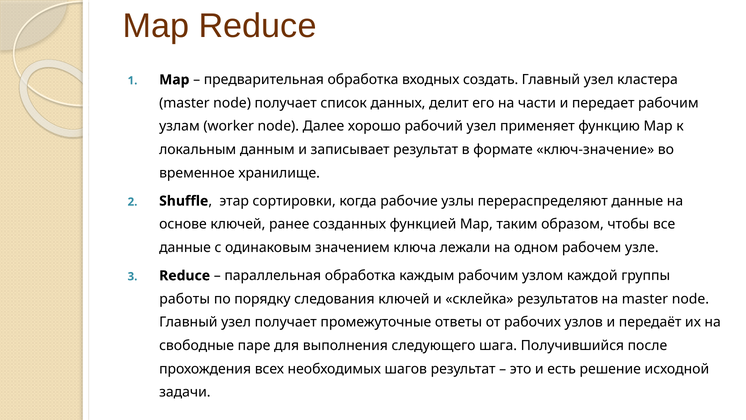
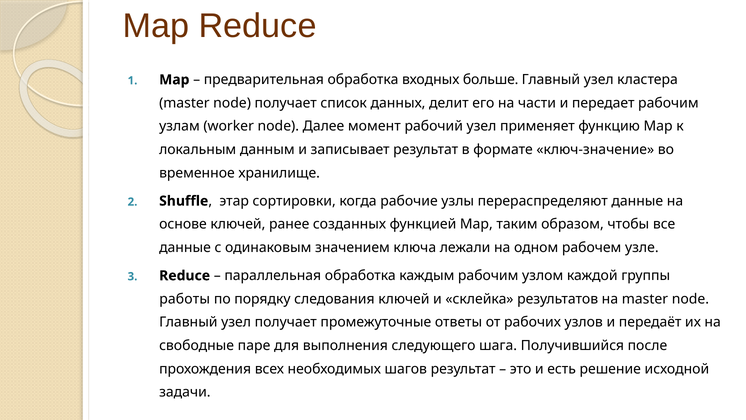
создать: создать -> больше
хорошо: хорошо -> момент
